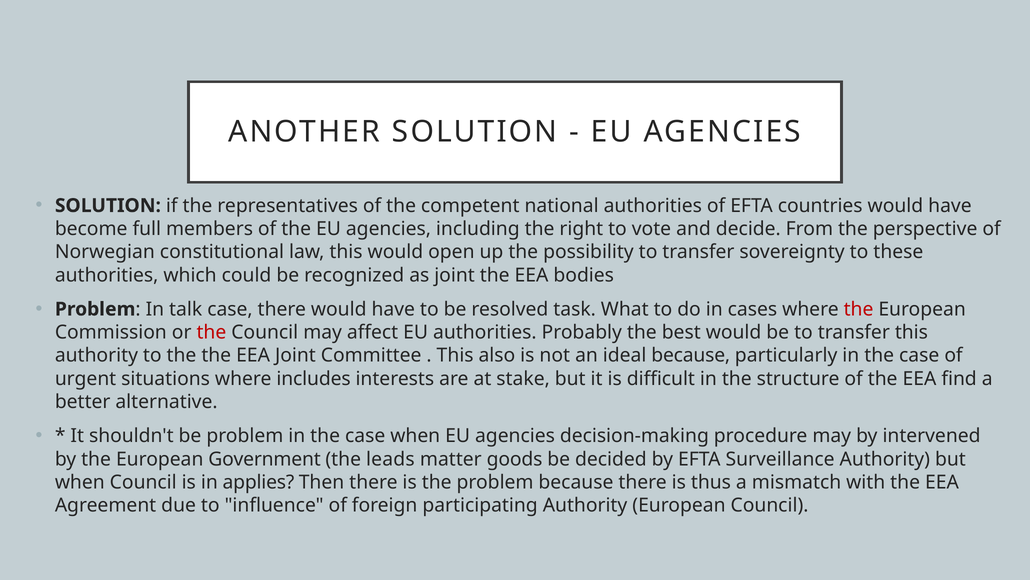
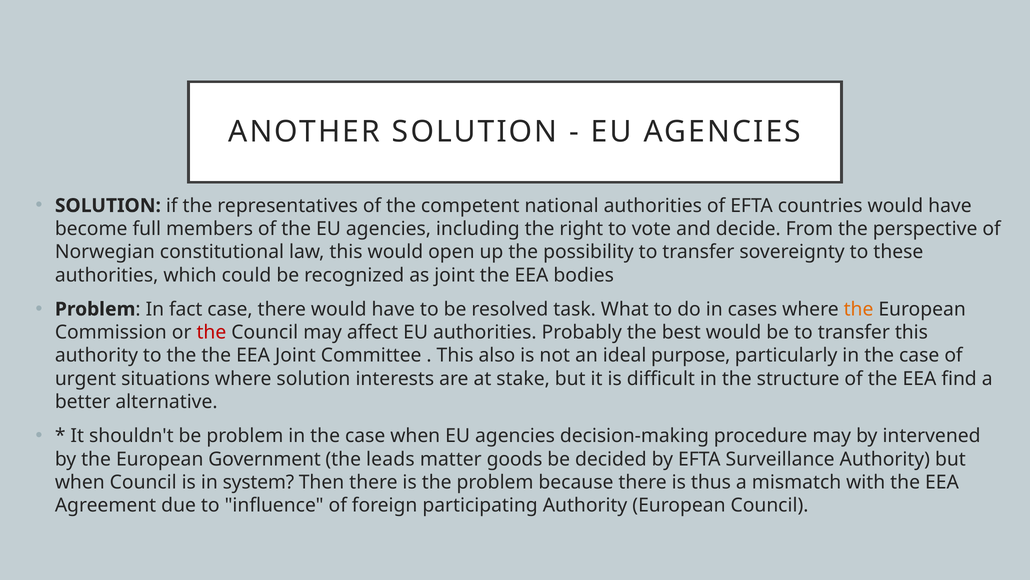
talk: talk -> fact
the at (859, 309) colour: red -> orange
ideal because: because -> purpose
where includes: includes -> solution
applies: applies -> system
